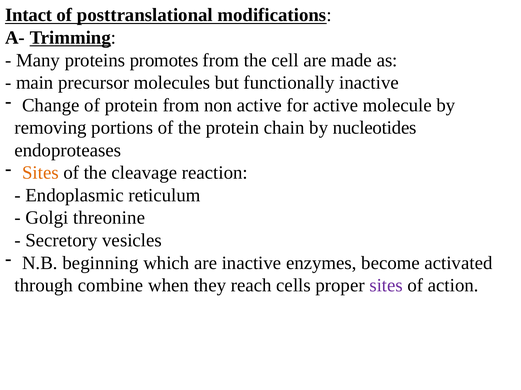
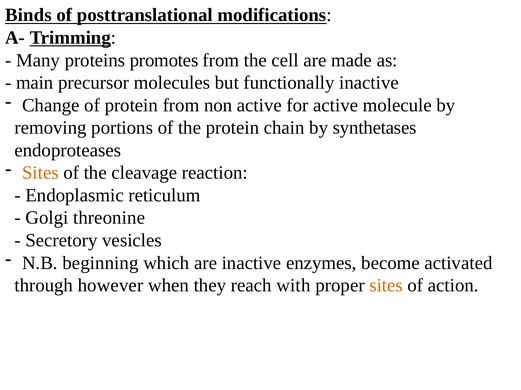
Intact: Intact -> Binds
nucleotides: nucleotides -> synthetases
combine: combine -> however
cells: cells -> with
sites at (386, 286) colour: purple -> orange
